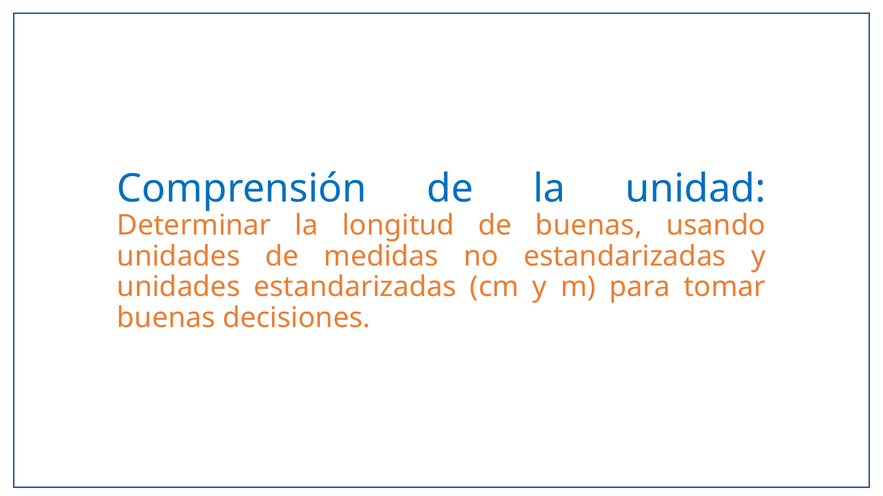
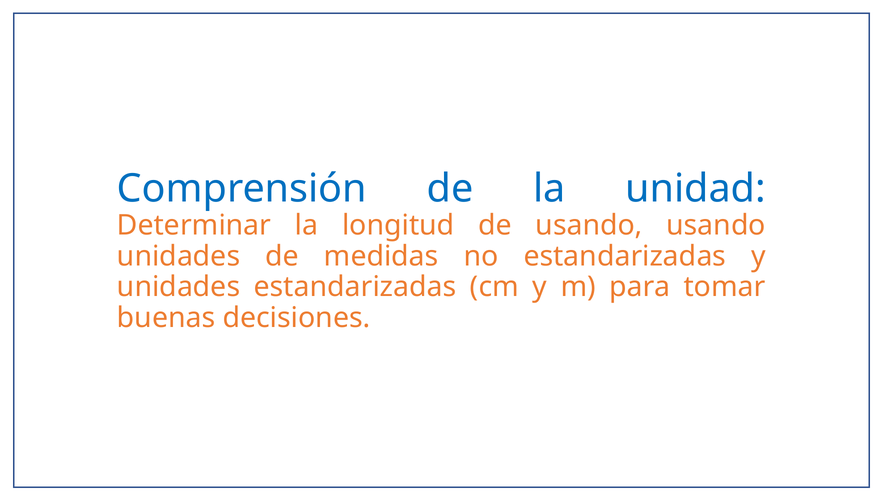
de buenas: buenas -> usando
